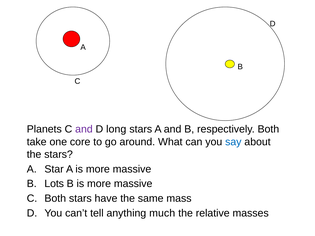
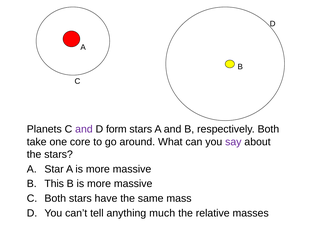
long: long -> form
say colour: blue -> purple
Lots: Lots -> This
